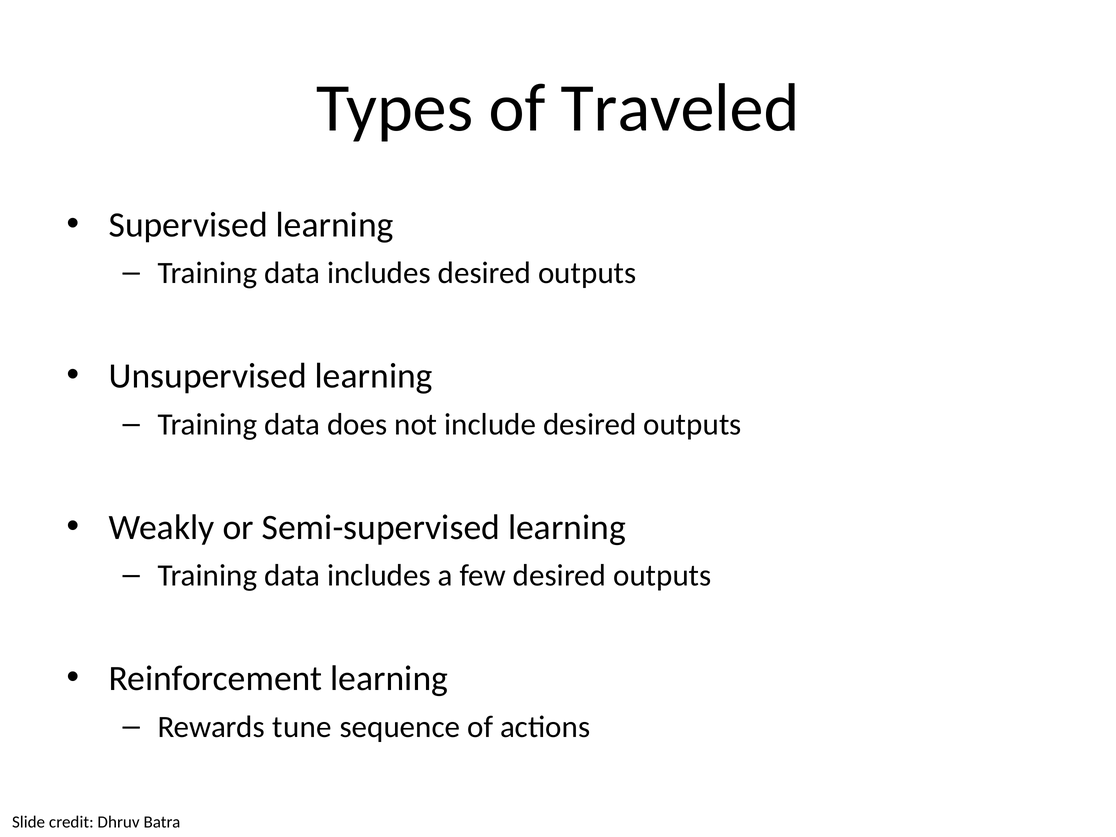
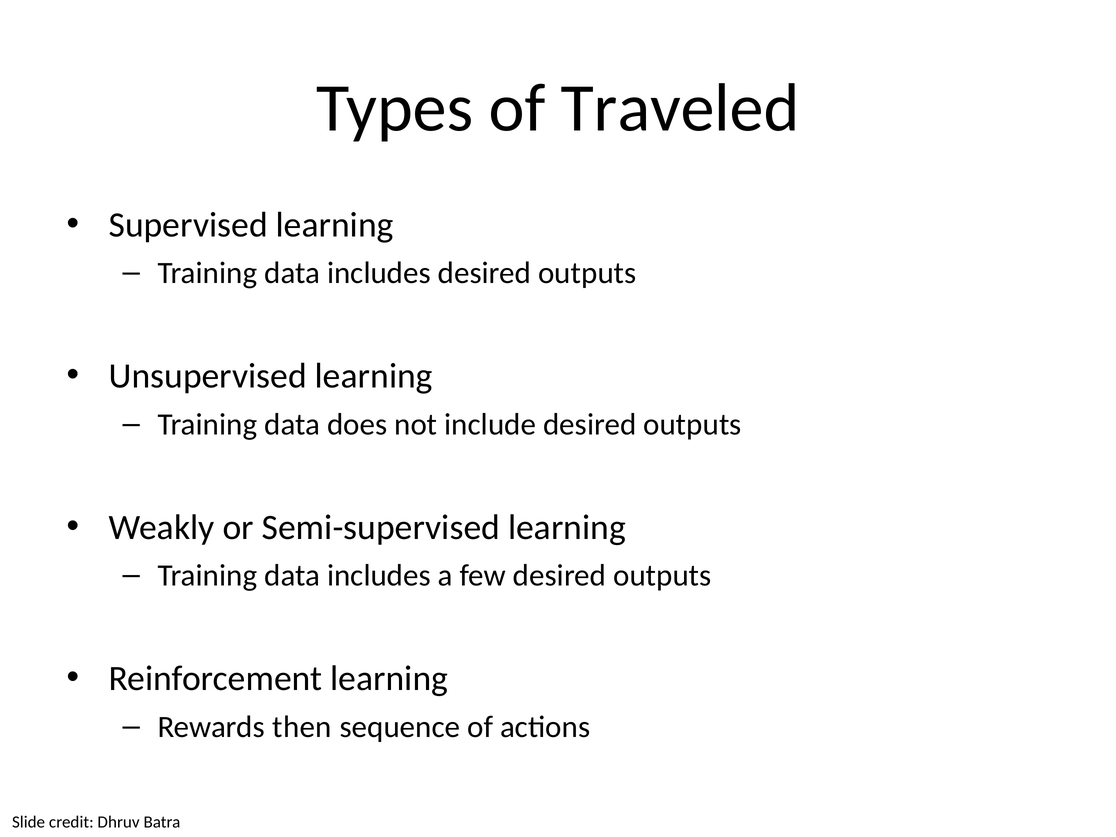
tune: tune -> then
